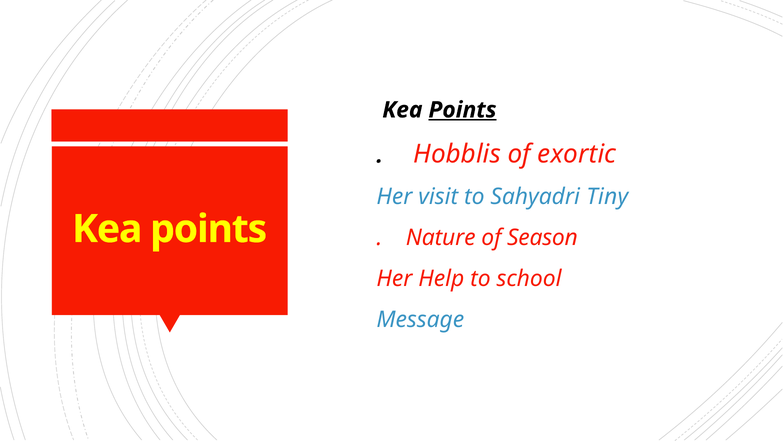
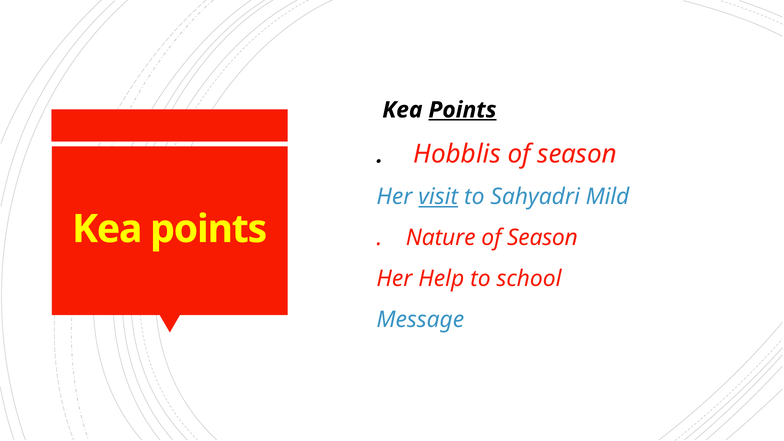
Hobblis of exortic: exortic -> season
visit underline: none -> present
Tiny: Tiny -> Mild
